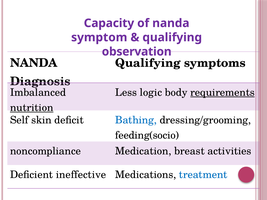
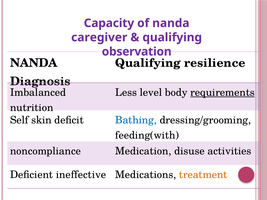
symptom: symptom -> caregiver
symptoms: symptoms -> resilience
logic: logic -> level
nutrition underline: present -> none
feeding(socio: feeding(socio -> feeding(with
breast: breast -> disuse
treatment colour: blue -> orange
